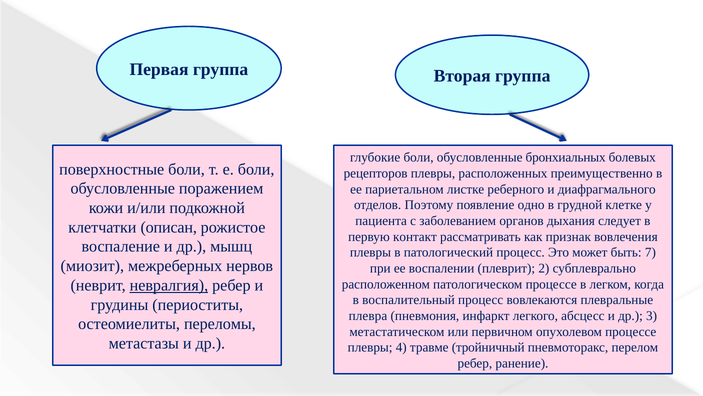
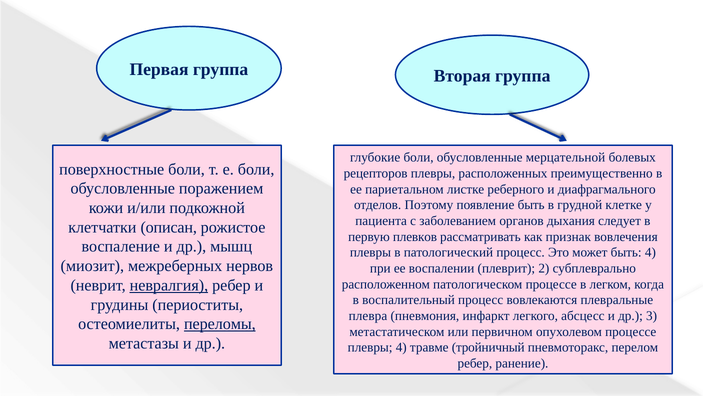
бронхиальных: бронхиальных -> мерцательной
появление одно: одно -> быть
контакт: контакт -> плевков
быть 7: 7 -> 4
переломы underline: none -> present
